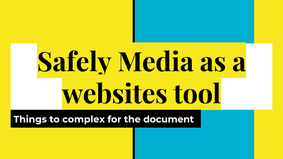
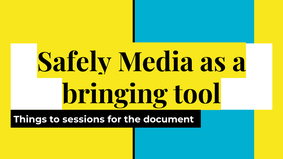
websites: websites -> bringing
complex: complex -> sessions
